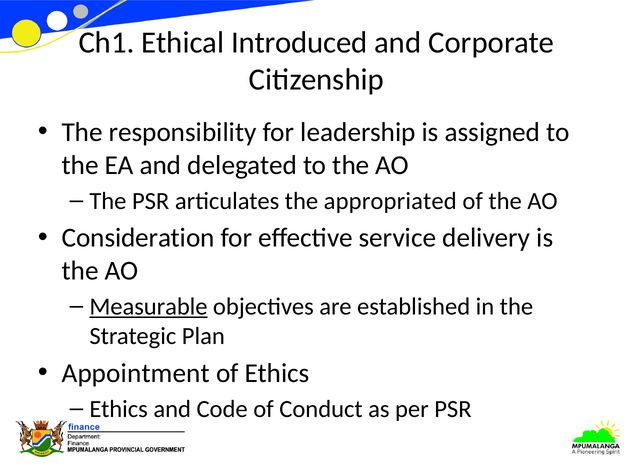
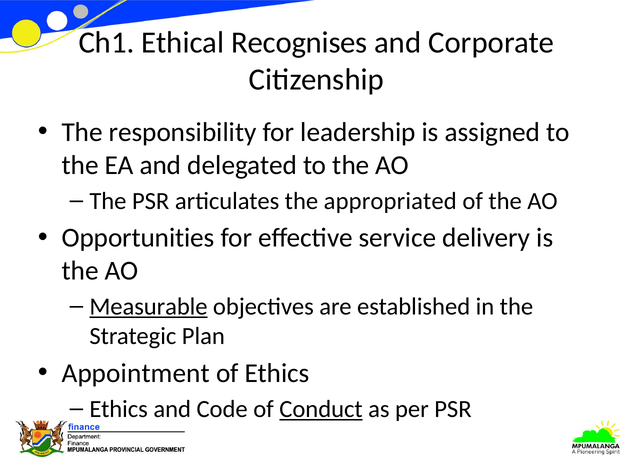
Introduced: Introduced -> Recognises
Consideration: Consideration -> Opportunities
Conduct underline: none -> present
